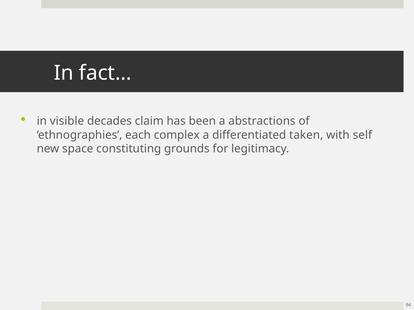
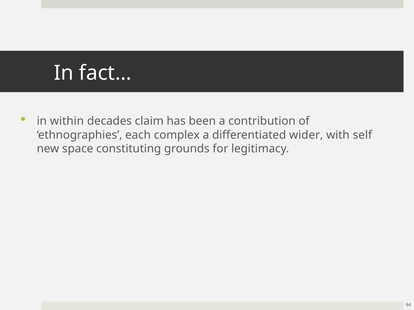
visible: visible -> within
abstractions: abstractions -> contribution
taken: taken -> wider
